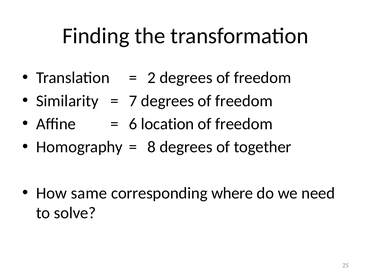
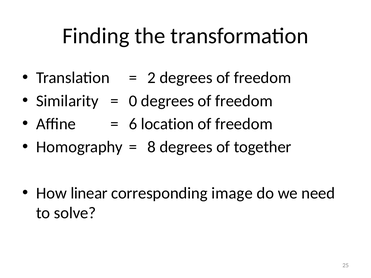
7: 7 -> 0
same: same -> linear
where: where -> image
